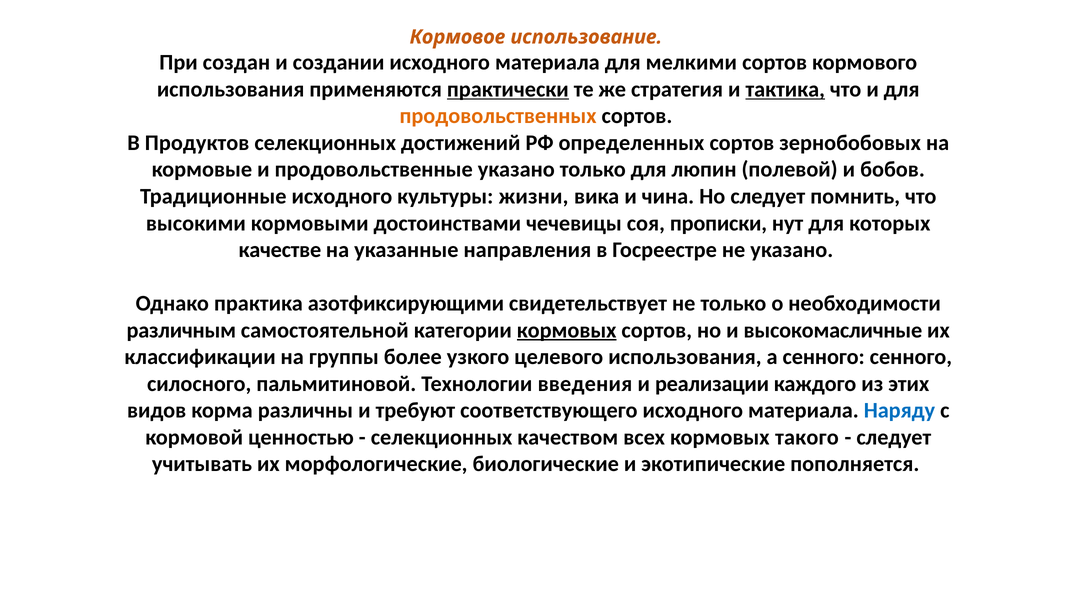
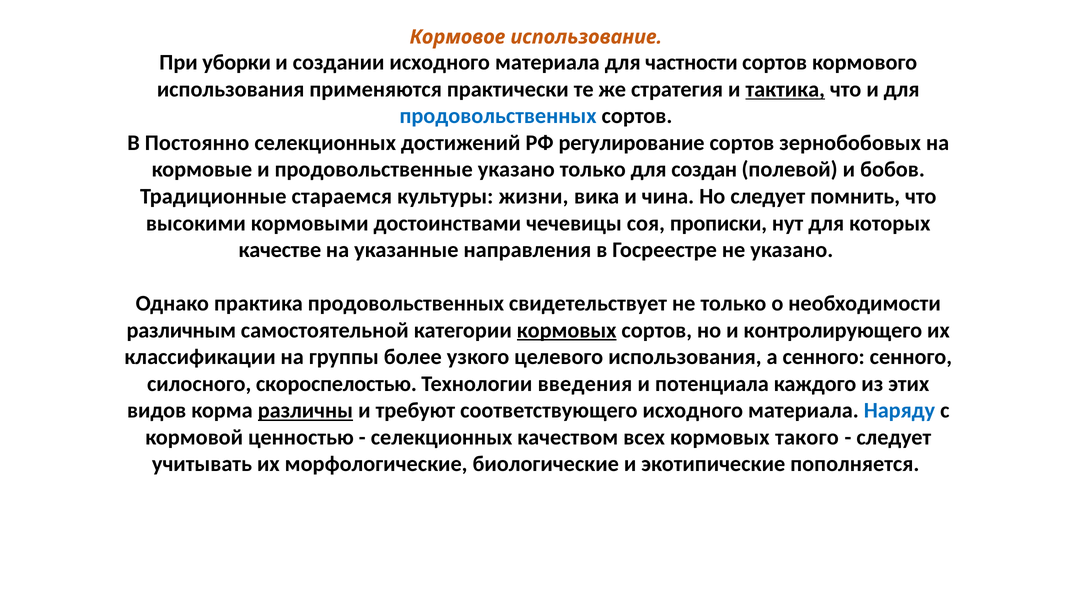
создан: создан -> уборки
мелкими: мелкими -> частности
практически underline: present -> none
продовольственных at (498, 116) colour: orange -> blue
Продуктов: Продуктов -> Постоянно
определенных: определенных -> регулирование
люпин: люпин -> создан
Традиционные исходного: исходного -> стараемся
практика азотфиксирующими: азотфиксирующими -> продовольственных
высокомасличные: высокомасличные -> контролирующего
пальмитиновой: пальмитиновой -> скороспелостью
реализации: реализации -> потенциала
различны underline: none -> present
